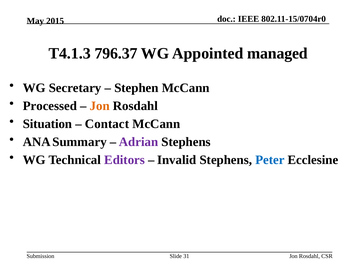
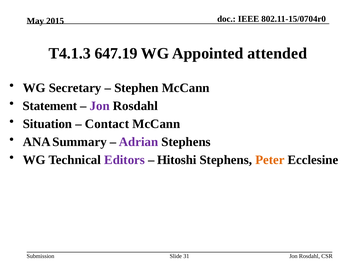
796.37: 796.37 -> 647.19
managed: managed -> attended
Processed: Processed -> Statement
Jon at (100, 106) colour: orange -> purple
Invalid: Invalid -> Hitoshi
Peter colour: blue -> orange
